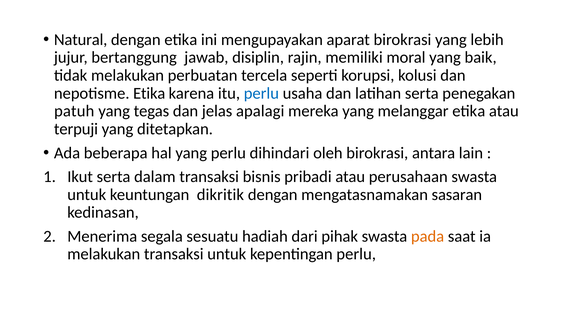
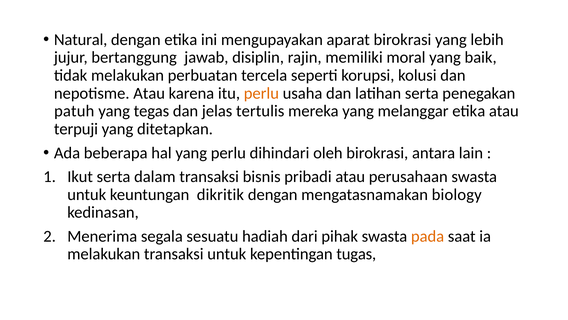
nepotisme Etika: Etika -> Atau
perlu at (261, 93) colour: blue -> orange
apalagi: apalagi -> tertulis
sasaran: sasaran -> biology
kepentingan perlu: perlu -> tugas
